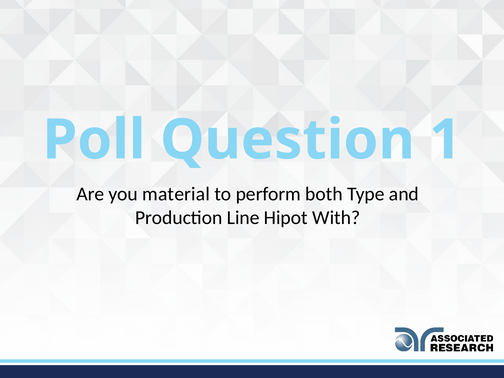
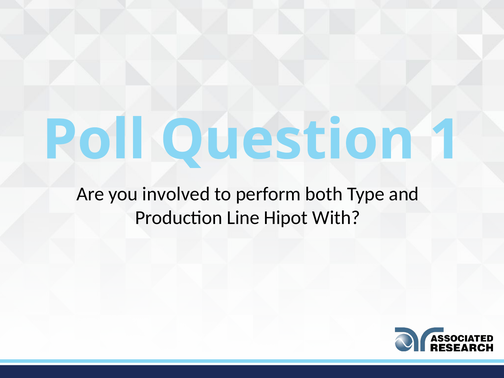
material: material -> involved
